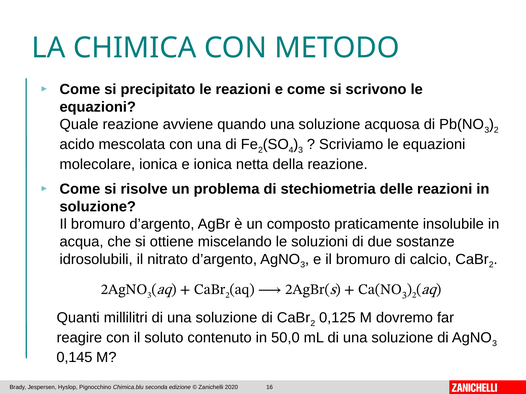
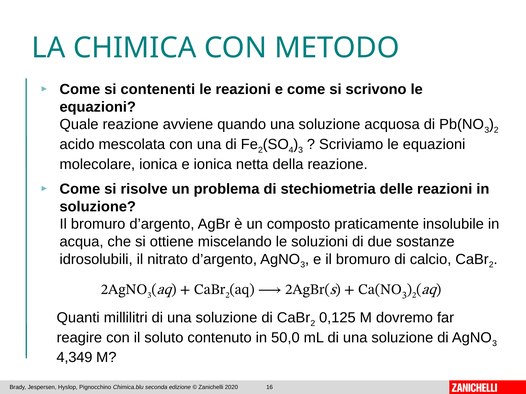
precipitato: precipitato -> contenenti
0,145: 0,145 -> 4,349
